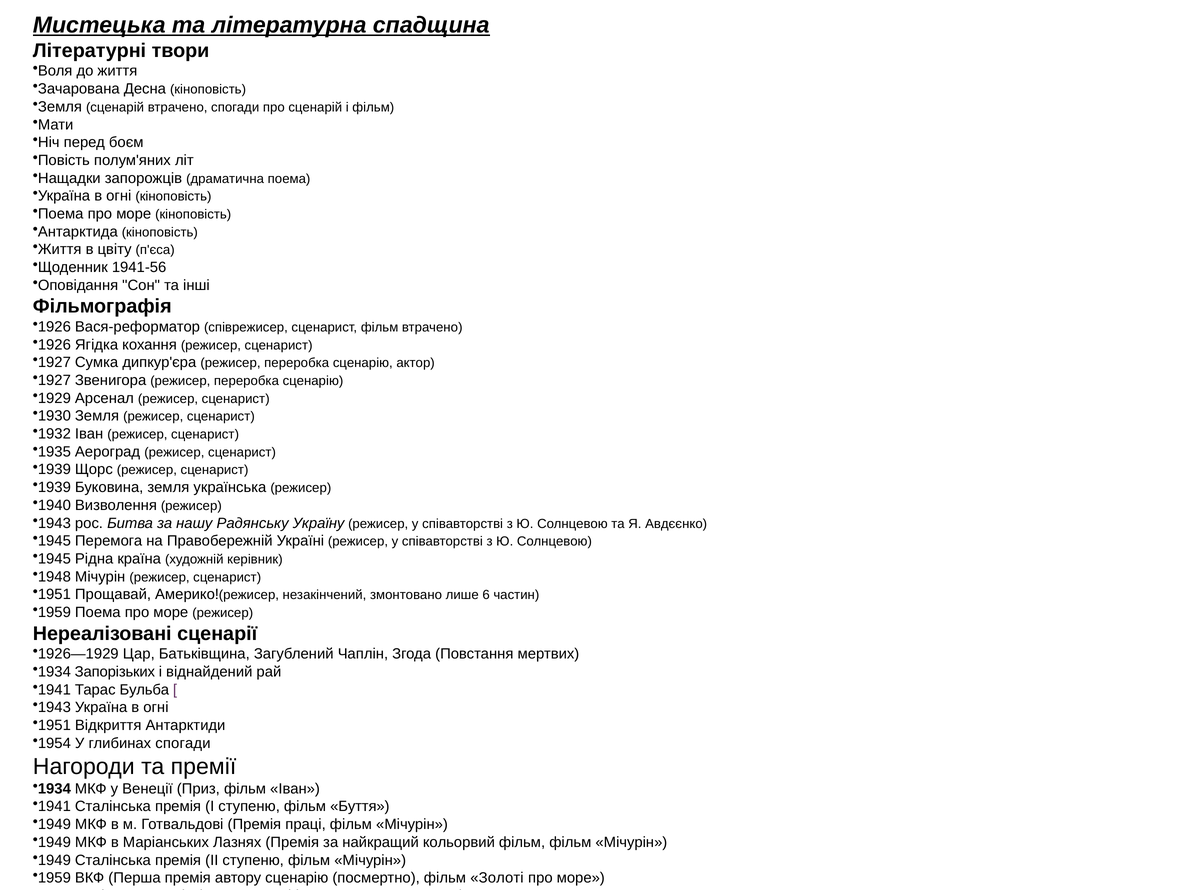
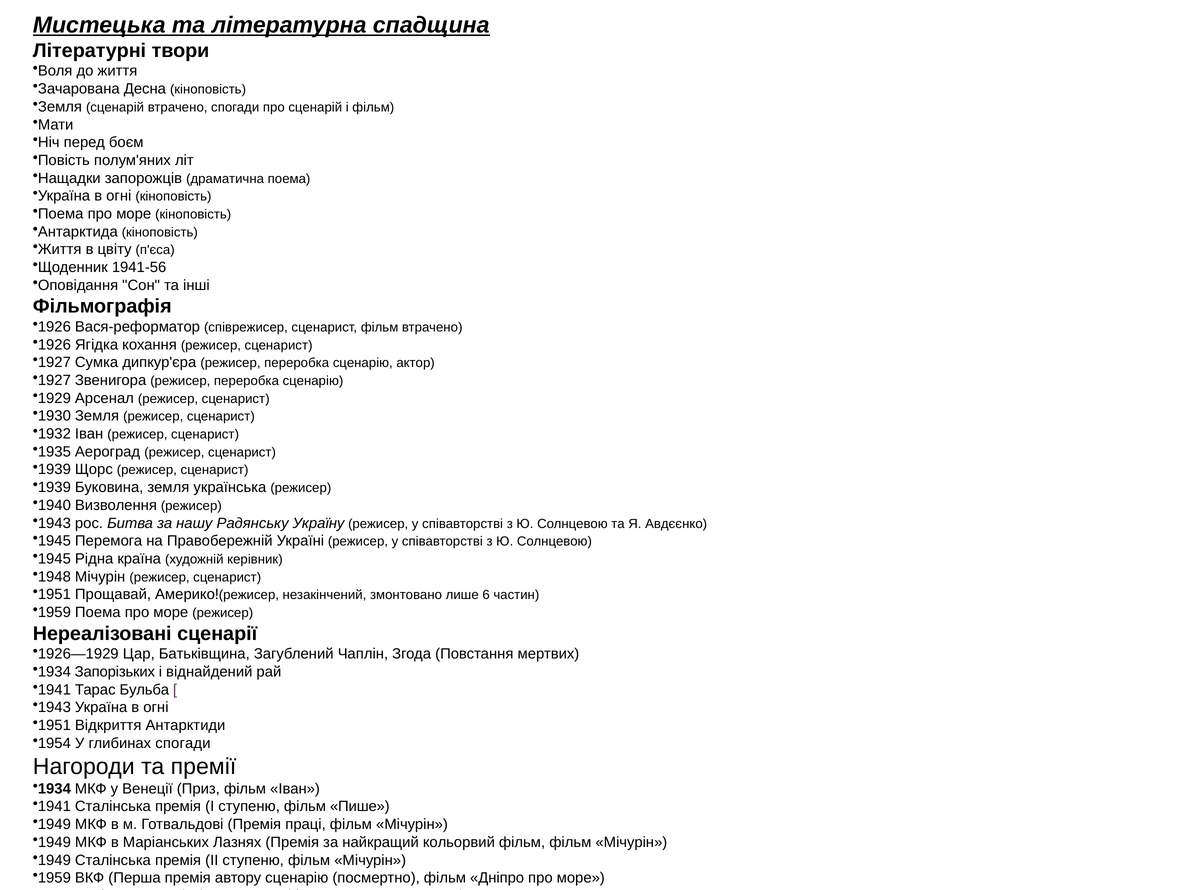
Буття: Буття -> Пише
Золоті: Золоті -> Дніпро
